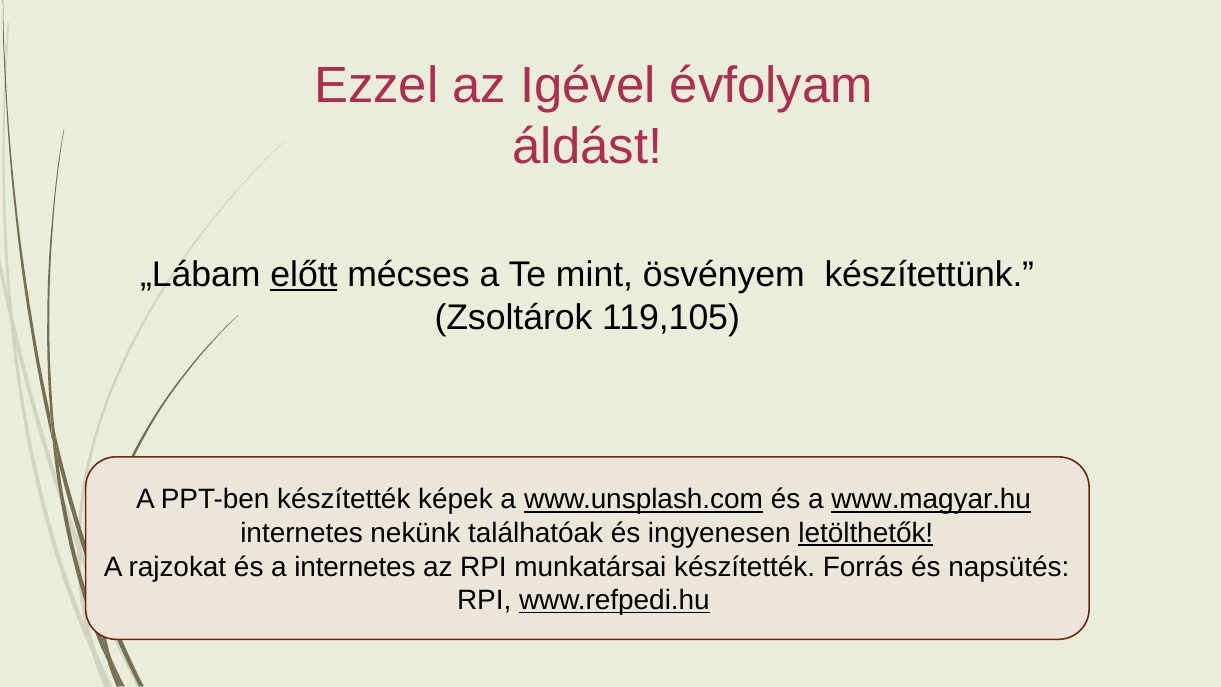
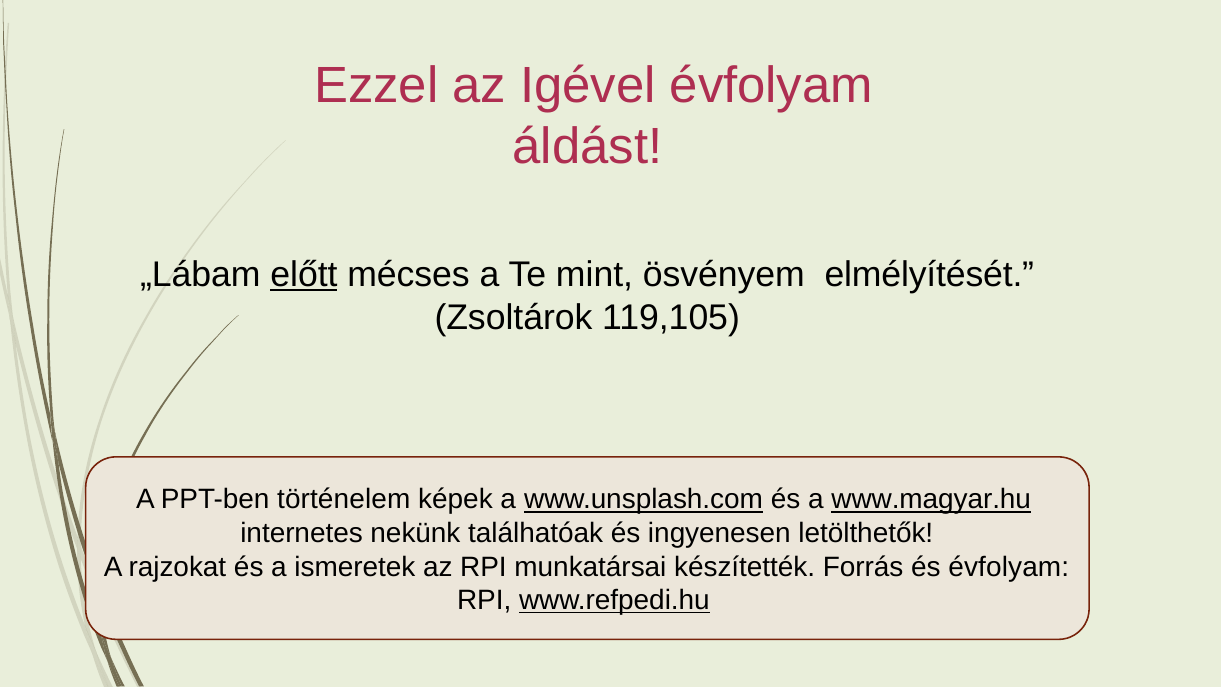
készítettünk: készítettünk -> elmélyítését
PPT-ben készítették: készítették -> történelem
letölthetők underline: present -> none
a internetes: internetes -> ismeretek
és napsütés: napsütés -> évfolyam
